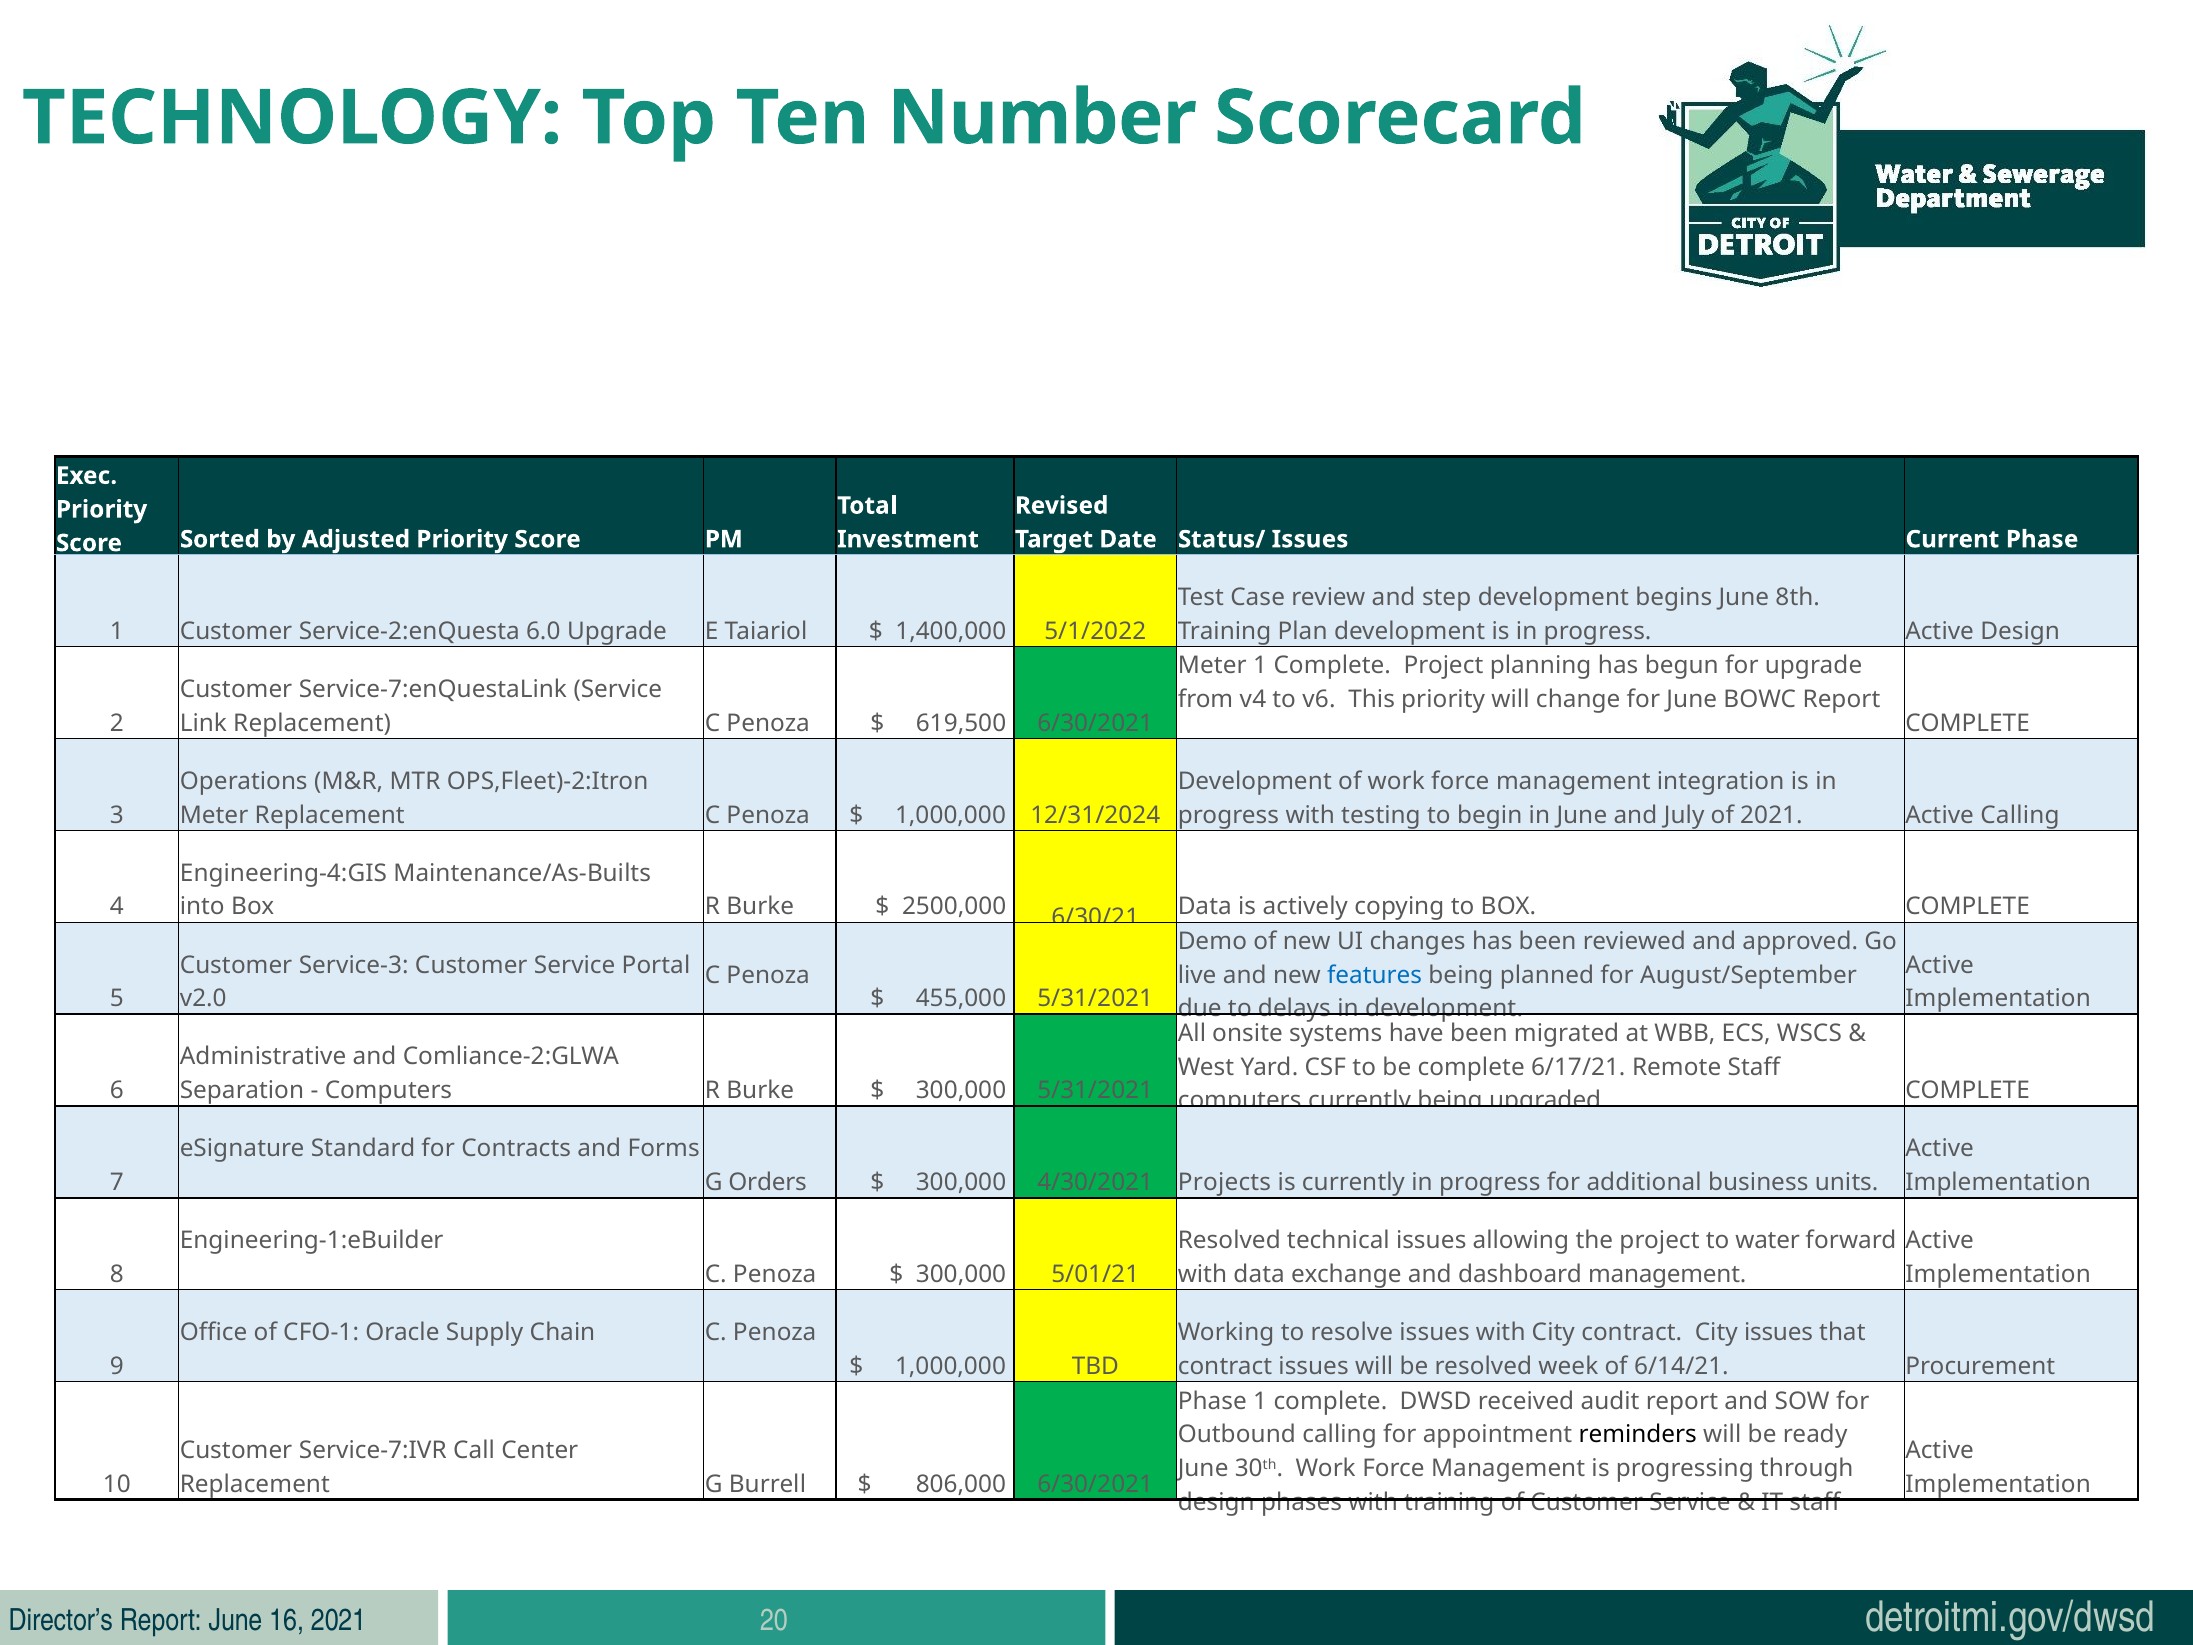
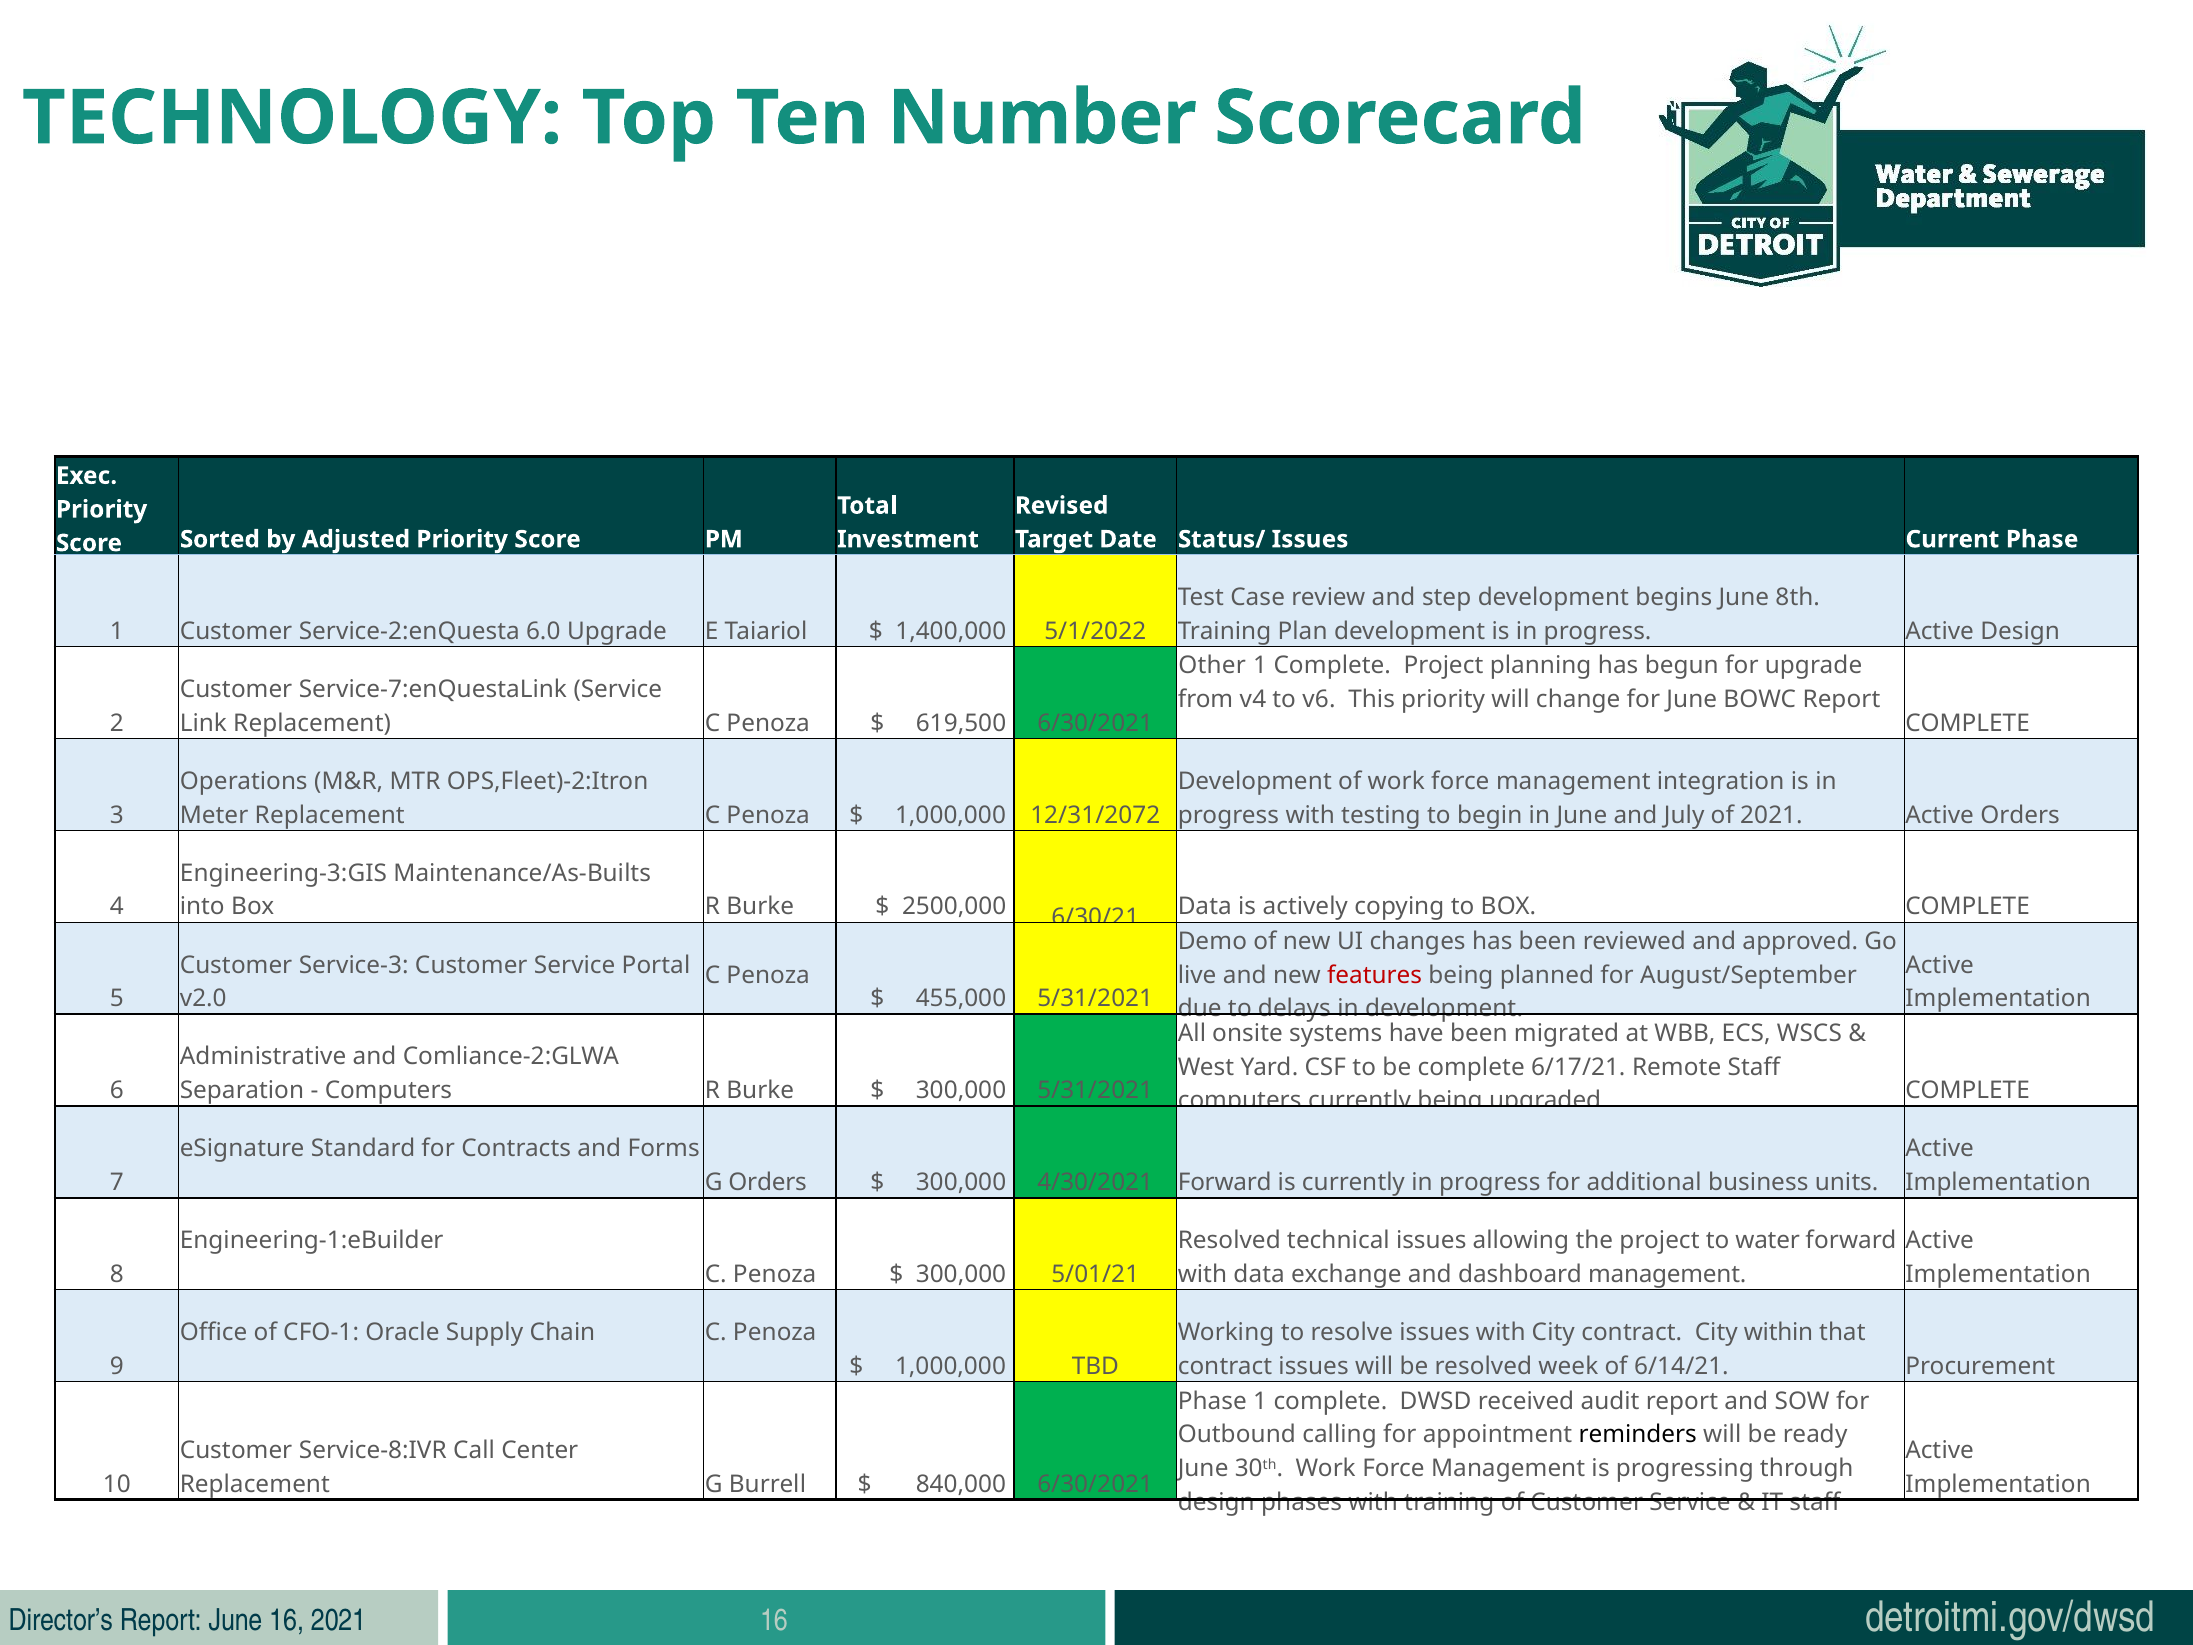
Meter at (1212, 666): Meter -> Other
12/31/2024: 12/31/2024 -> 12/31/2072
Active Calling: Calling -> Orders
Engineering-4:GIS: Engineering-4:GIS -> Engineering-3:GIS
features colour: blue -> red
4/30/2021 Projects: Projects -> Forward
City issues: issues -> within
Service-7:IVR: Service-7:IVR -> Service-8:IVR
806,000: 806,000 -> 840,000
2021 20: 20 -> 16
